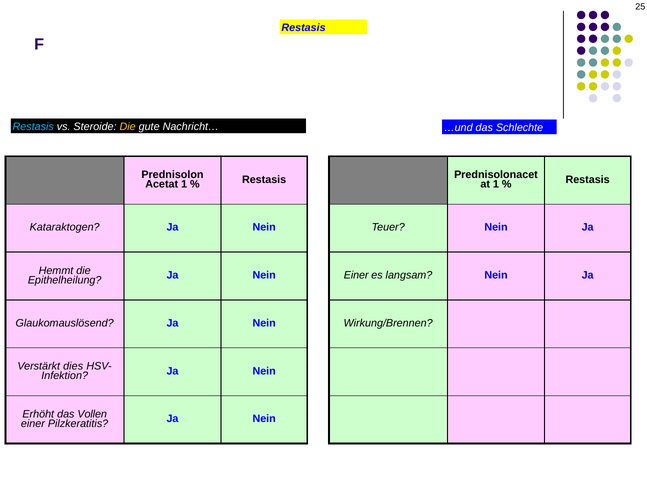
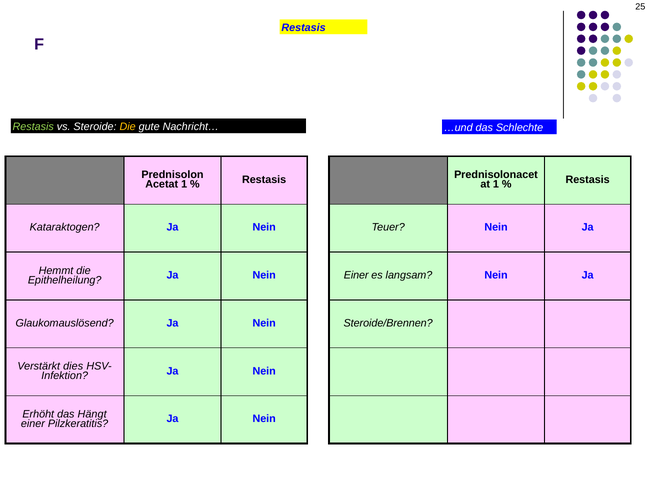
Restasis at (33, 127) colour: light blue -> light green
Wirkung/Brennen: Wirkung/Brennen -> Steroide/Brennen
Vollen: Vollen -> Hängt
